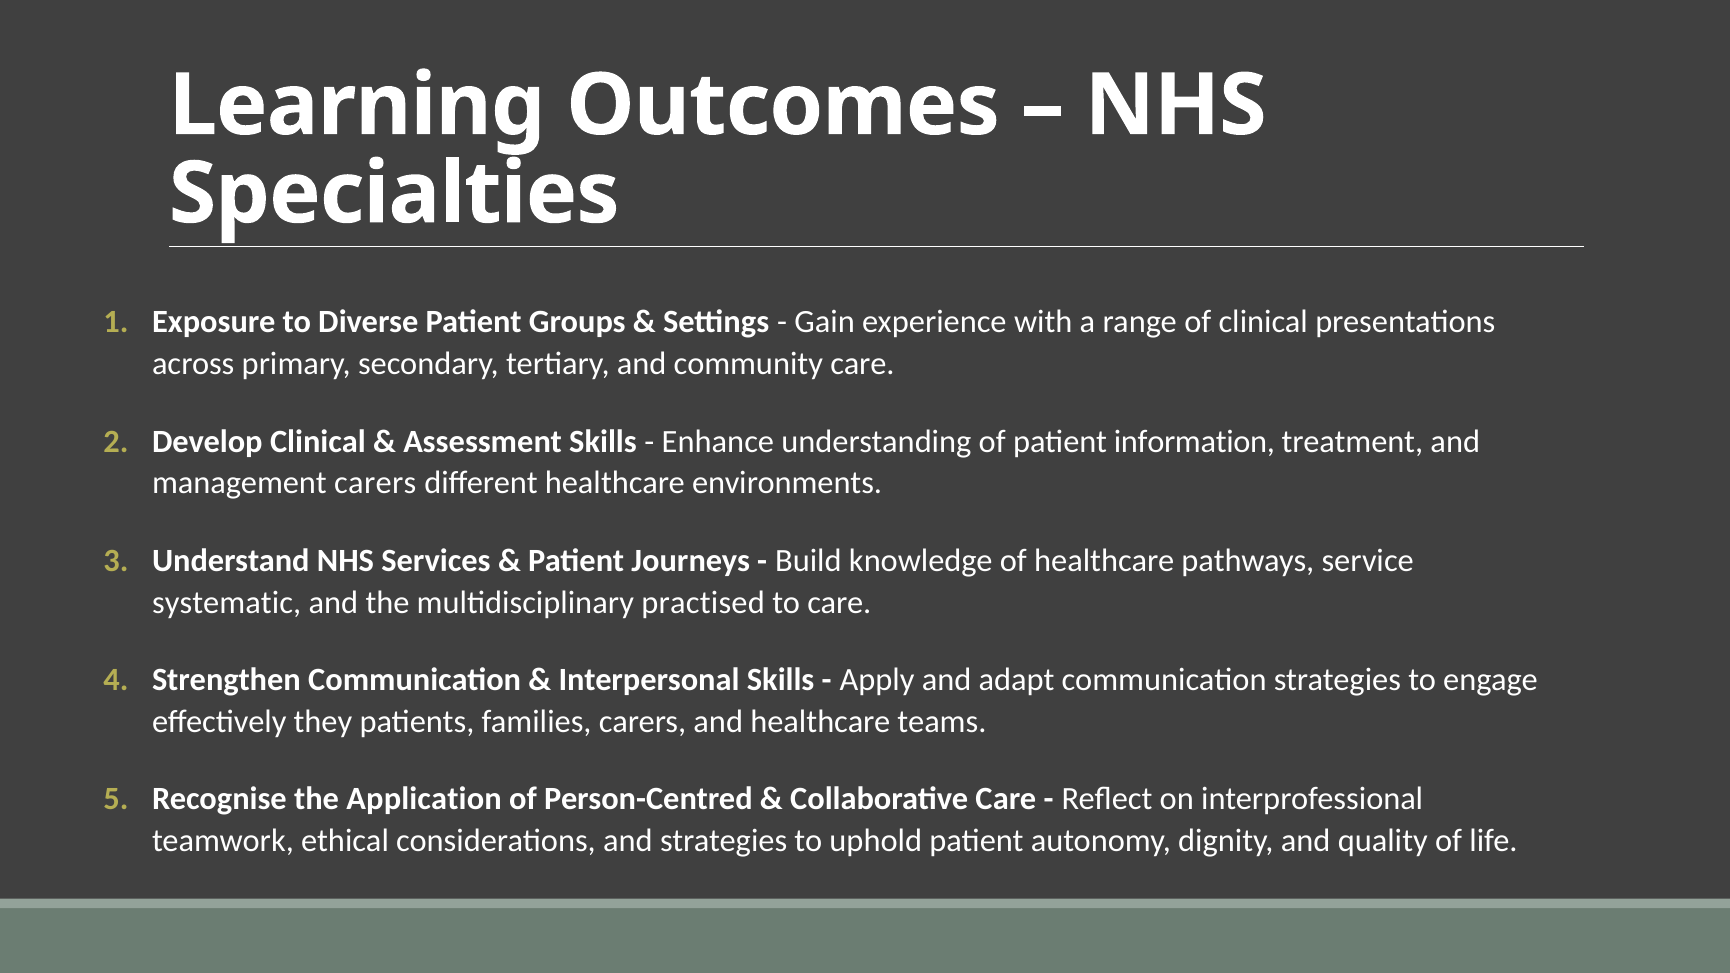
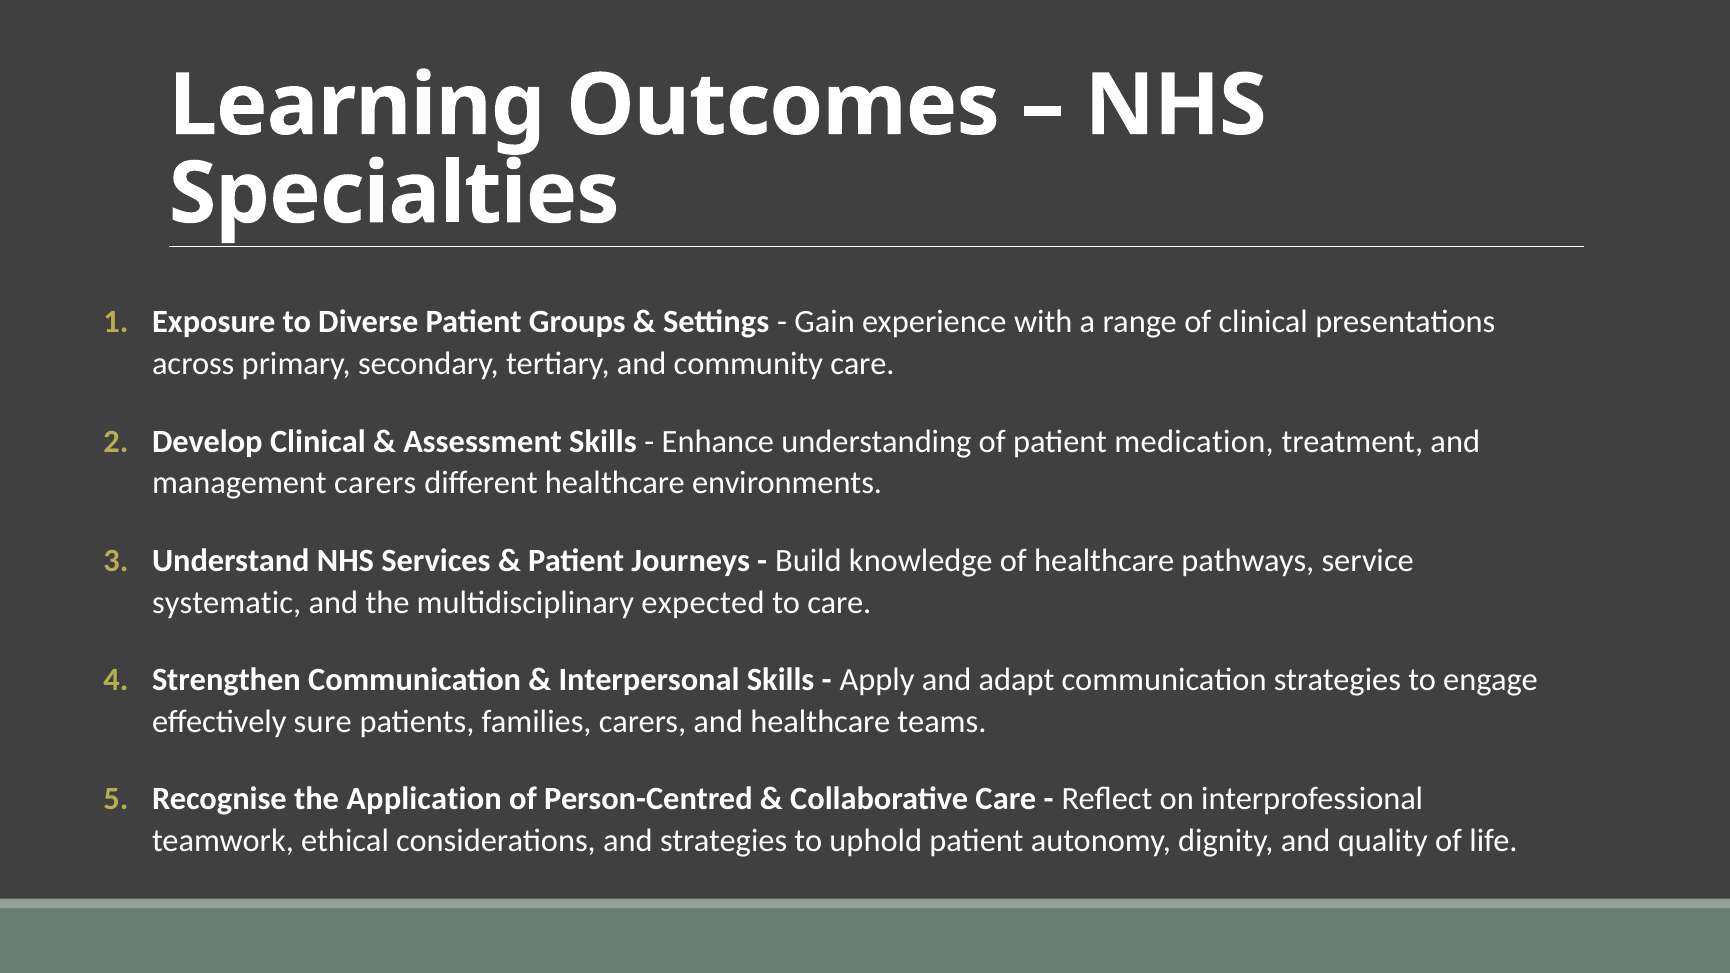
information: information -> medication
practised: practised -> expected
they: they -> sure
